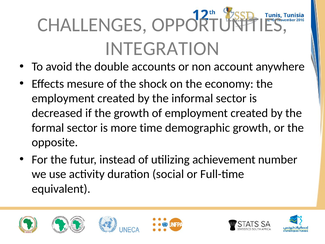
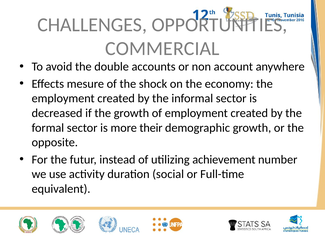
INTEGRATION: INTEGRATION -> COMMERCIAL
time: time -> their
